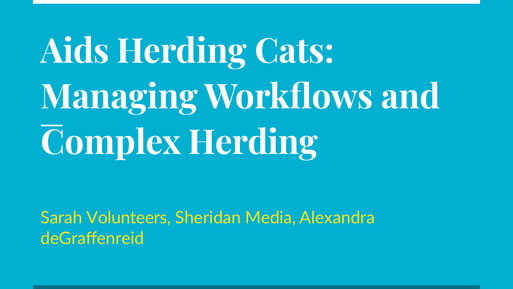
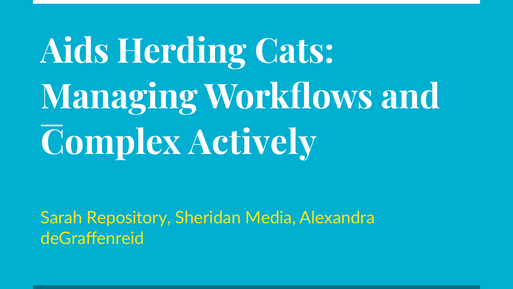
Complex Herding: Herding -> Actively
Volunteers: Volunteers -> Repository
